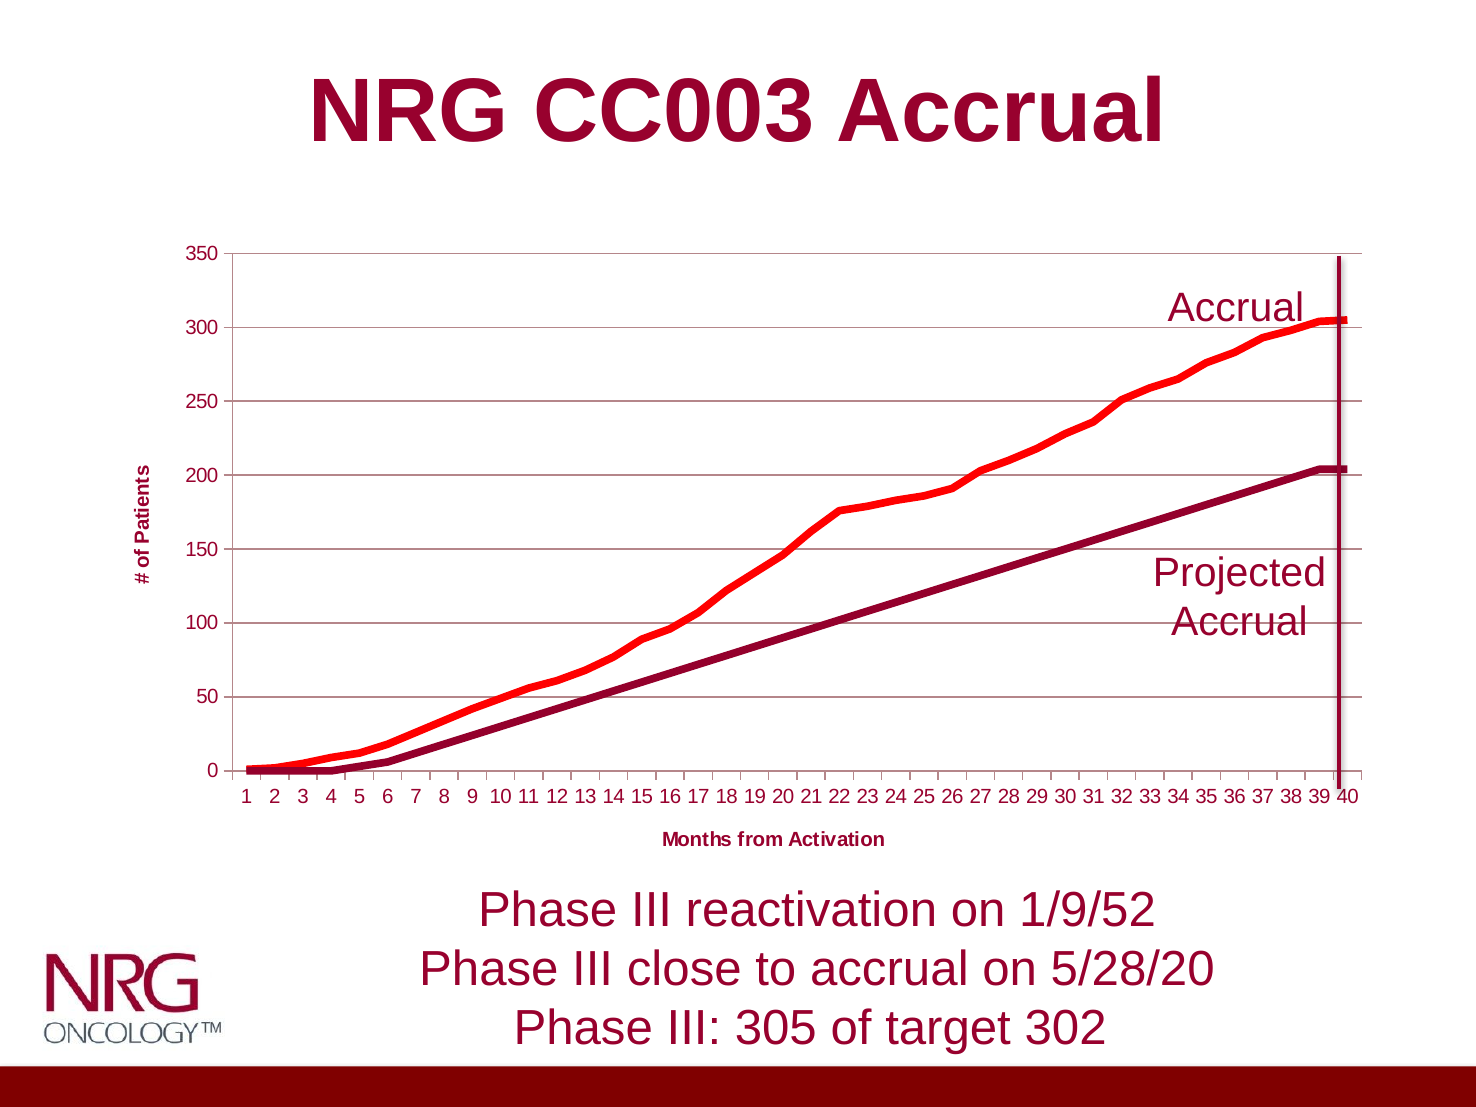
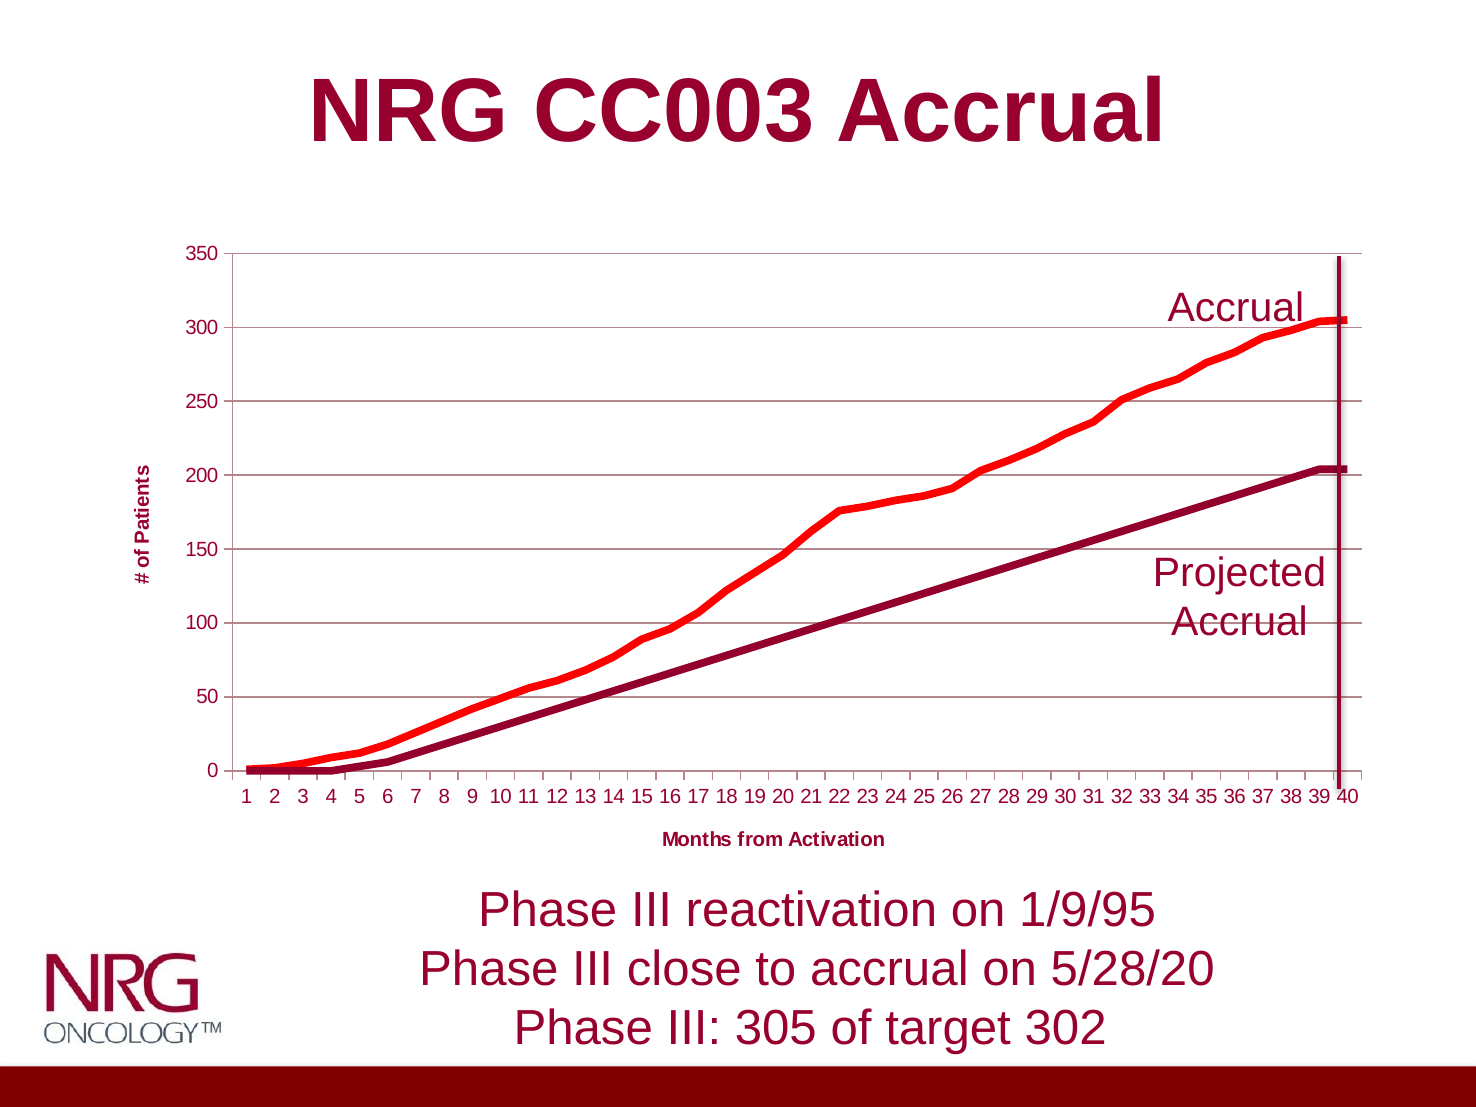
1/9/52: 1/9/52 -> 1/9/95
